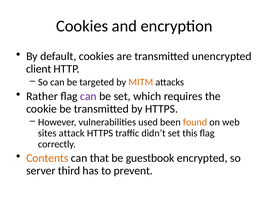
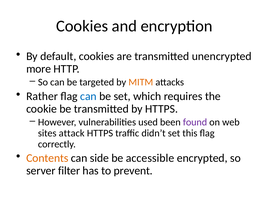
client: client -> more
can at (88, 96) colour: purple -> blue
found colour: orange -> purple
that: that -> side
guestbook: guestbook -> accessible
third: third -> filter
